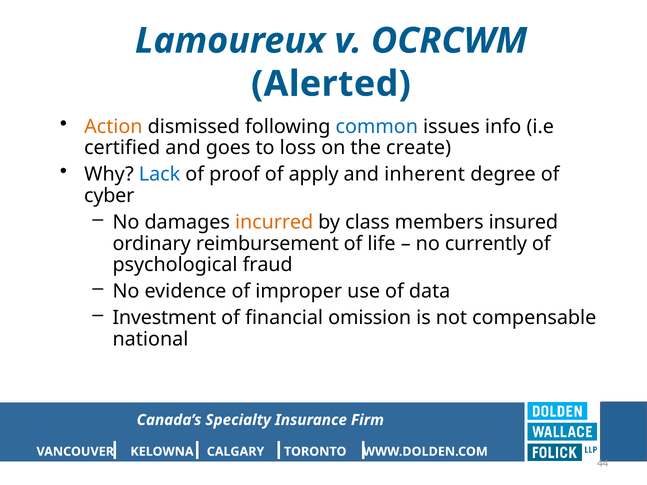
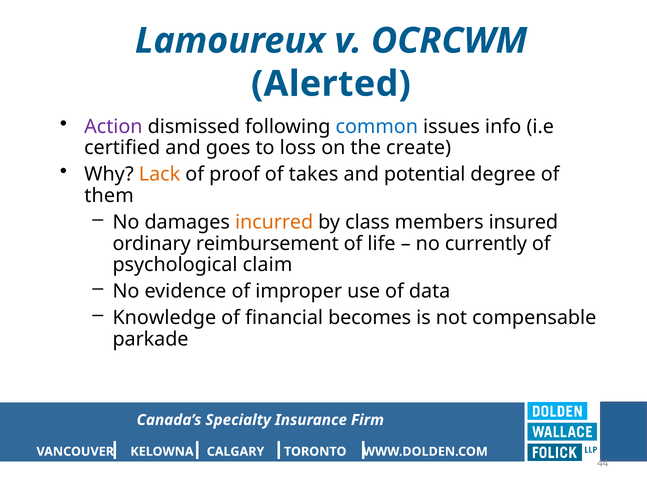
Action colour: orange -> purple
Lack colour: blue -> orange
apply: apply -> takes
inherent: inherent -> potential
cyber: cyber -> them
fraud: fraud -> claim
Investment: Investment -> Knowledge
omission: omission -> becomes
national: national -> parkade
